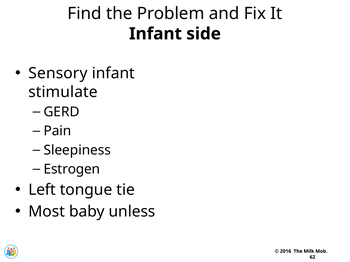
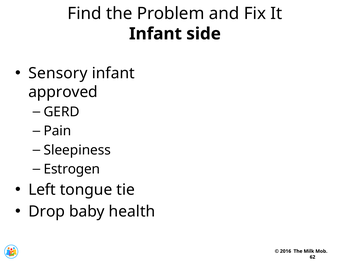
stimulate: stimulate -> approved
Most: Most -> Drop
unless: unless -> health
